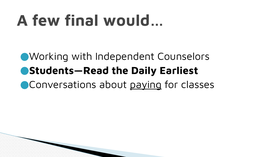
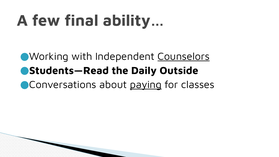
would…: would… -> ability…
Counselors underline: none -> present
Earliest: Earliest -> Outside
